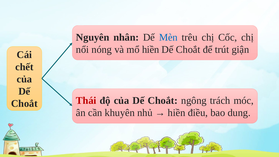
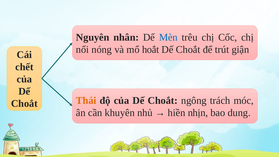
mổ hiền: hiền -> hoắt
Thái colour: red -> orange
điều: điều -> nhịn
